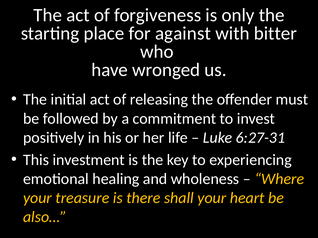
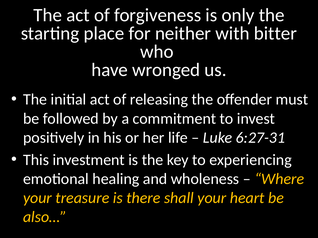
against: against -> neither
